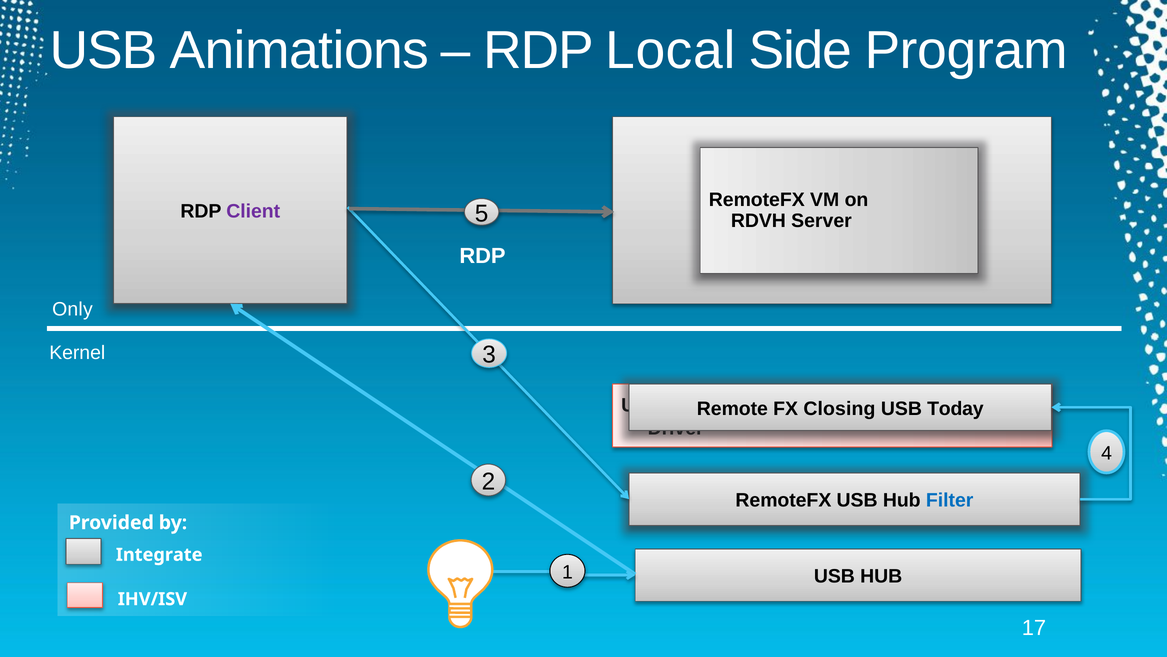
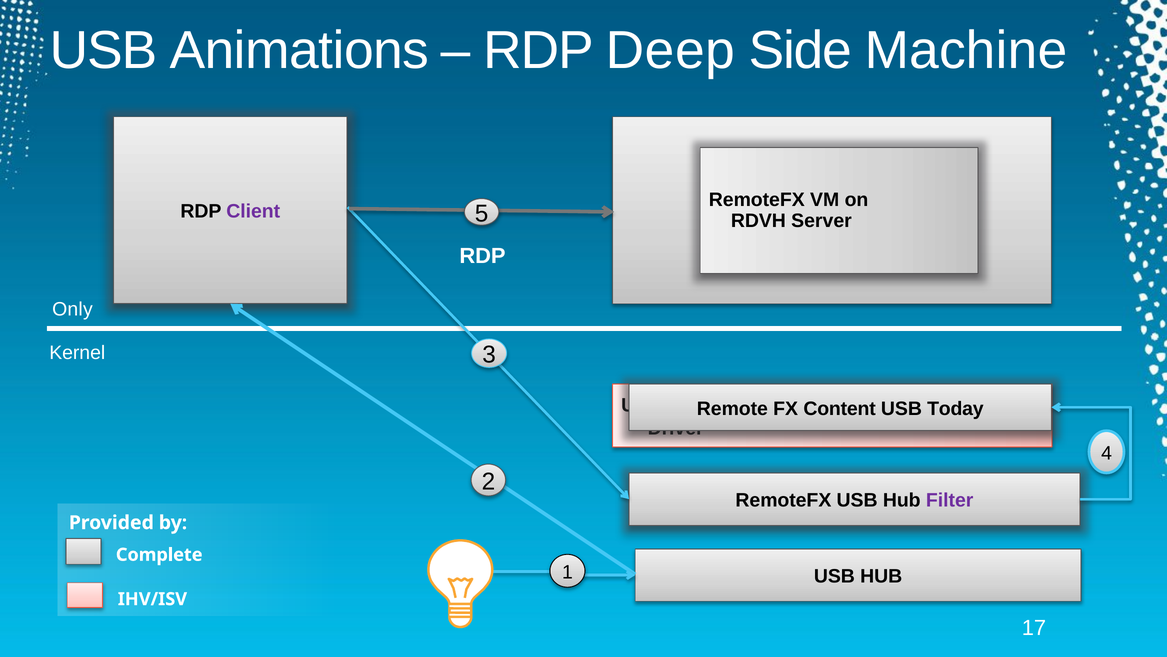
Local: Local -> Deep
Program: Program -> Machine
Closing: Closing -> Content
Filter colour: blue -> purple
Integrate: Integrate -> Complete
